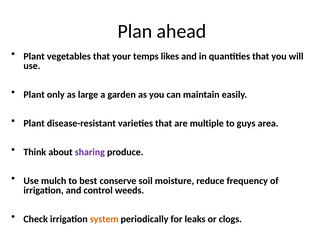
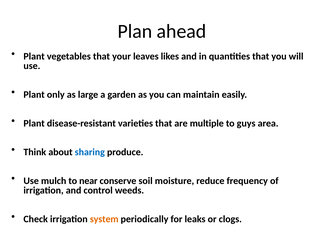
temps: temps -> leaves
sharing colour: purple -> blue
best: best -> near
